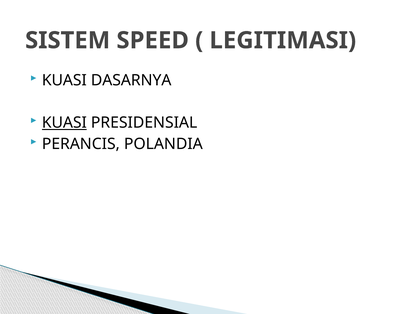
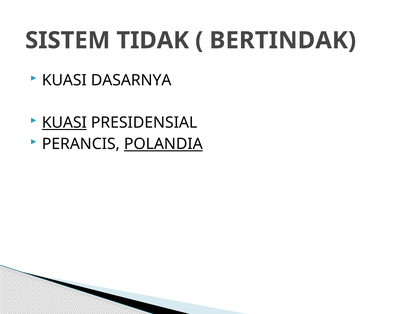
SPEED: SPEED -> TIDAK
LEGITIMASI: LEGITIMASI -> BERTINDAK
POLANDIA underline: none -> present
